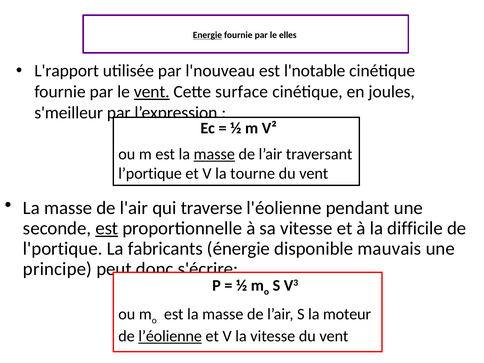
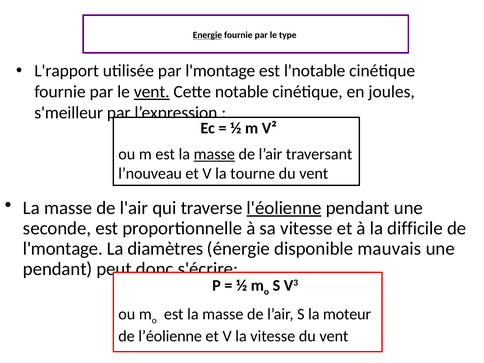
elles: elles -> type
par l'nouveau: l'nouveau -> l'montage
surface: surface -> notable
l’portique: l’portique -> l’nouveau
l'éolienne underline: none -> present
est at (107, 228) underline: present -> none
l'portique at (63, 249): l'portique -> l'montage
fabricants: fabricants -> diamètres
principe at (58, 269): principe -> pendant
l’éolienne underline: present -> none
